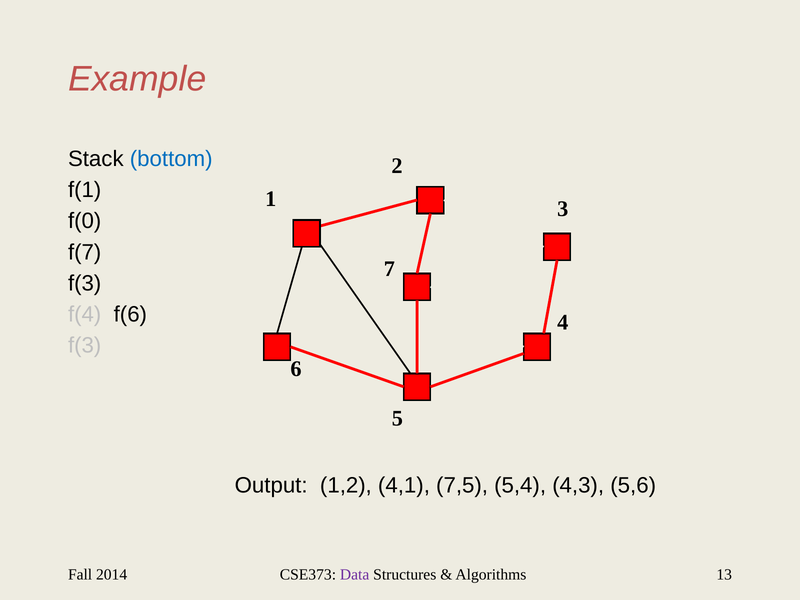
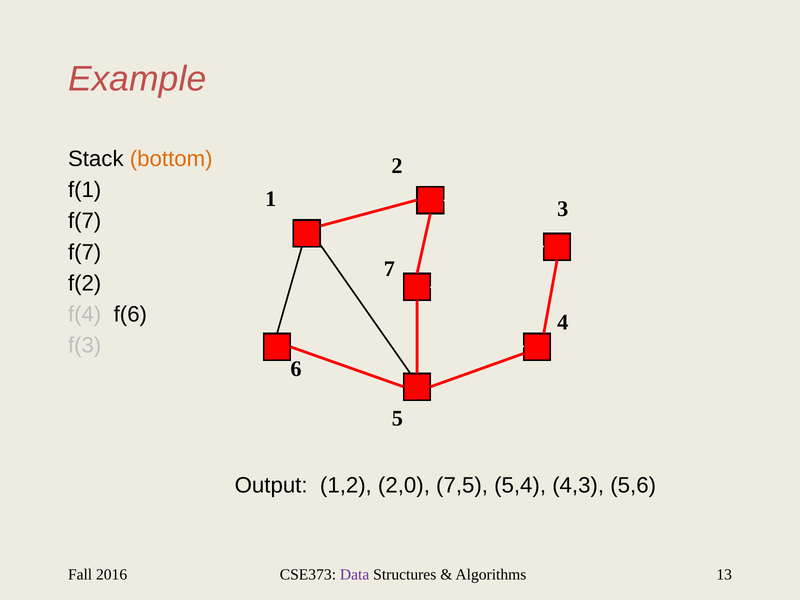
bottom colour: blue -> orange
f(0 at (85, 221): f(0 -> f(7
f(3 at (85, 283): f(3 -> f(2
4,1: 4,1 -> 2,0
2014: 2014 -> 2016
